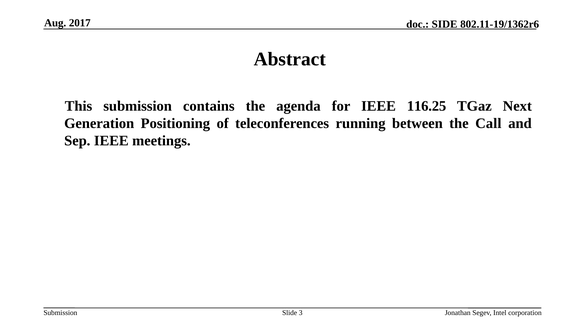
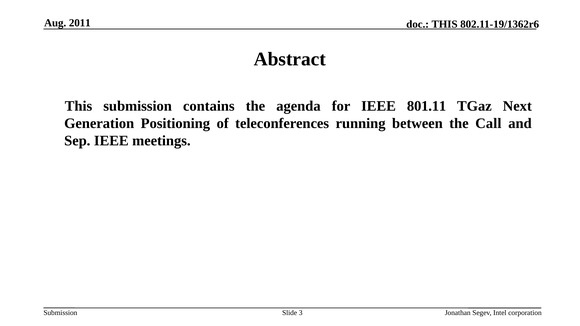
2017: 2017 -> 2011
SIDE at (445, 24): SIDE -> THIS
116.25: 116.25 -> 801.11
